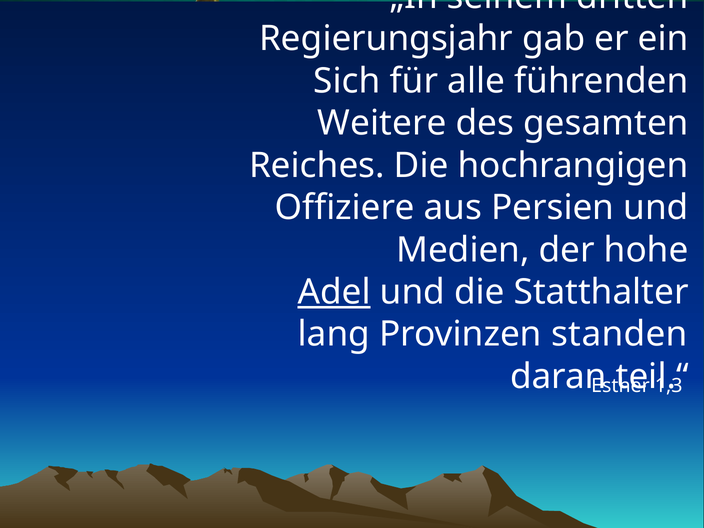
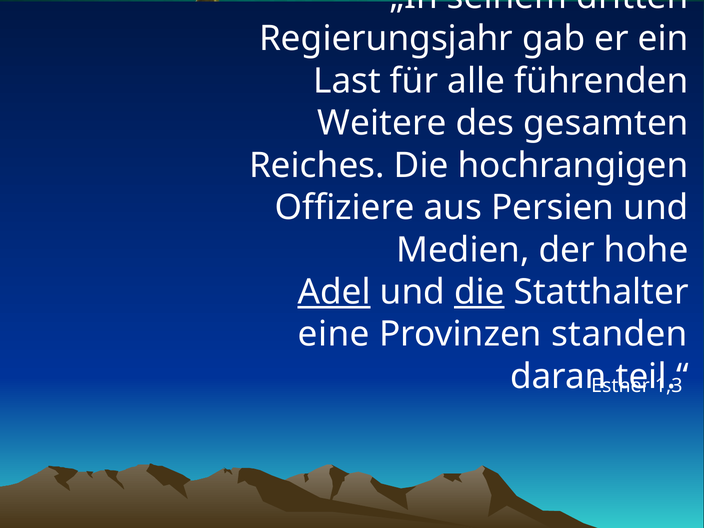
Sich: Sich -> Last
die at (479, 292) underline: none -> present
lang: lang -> eine
